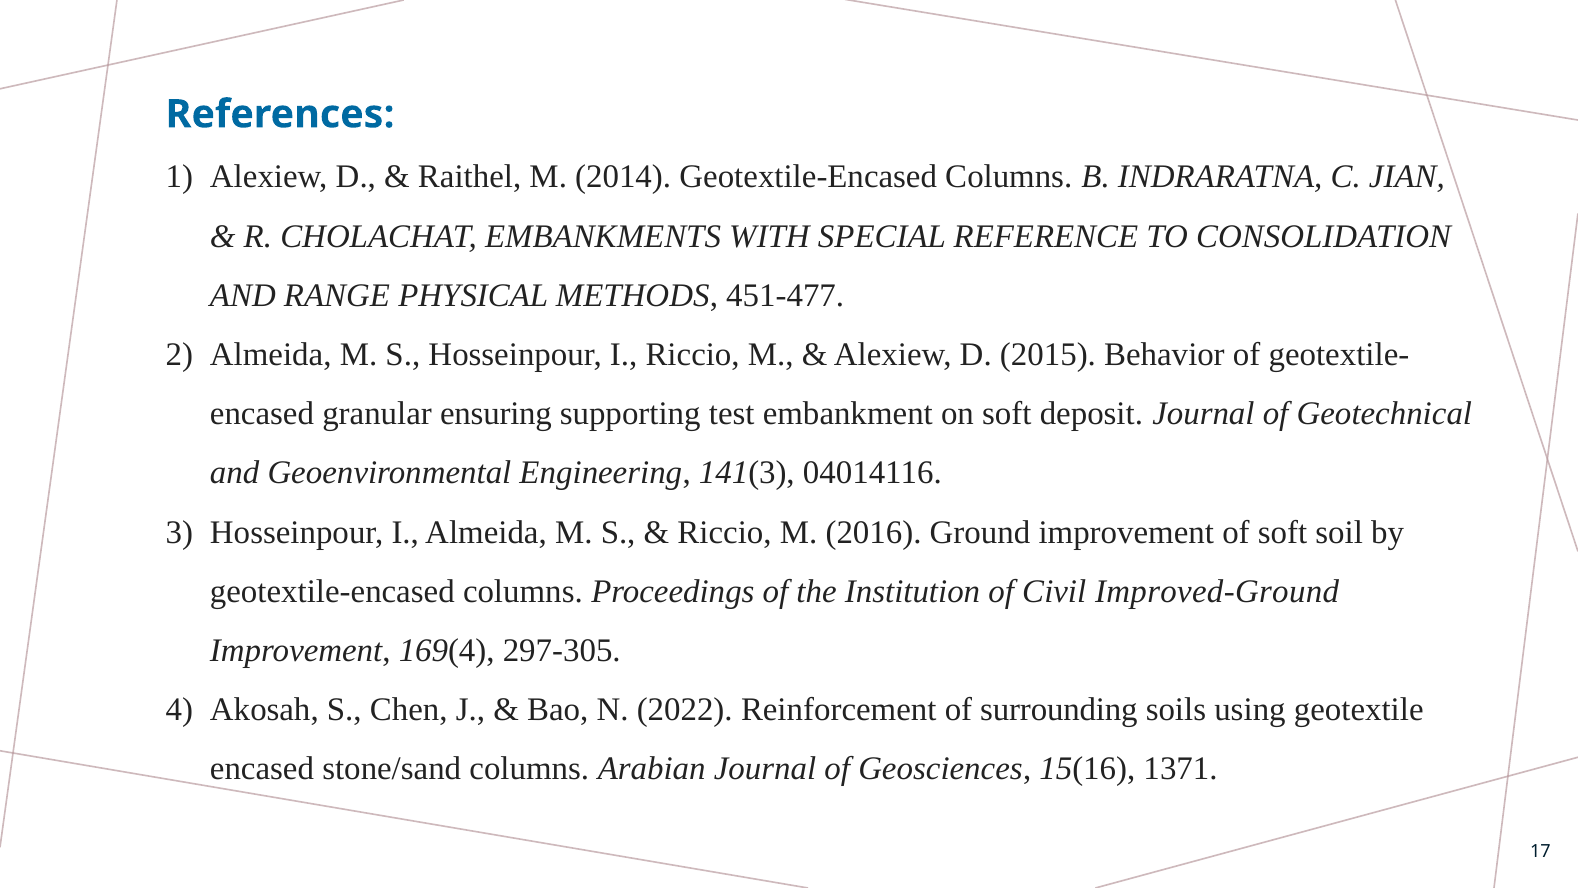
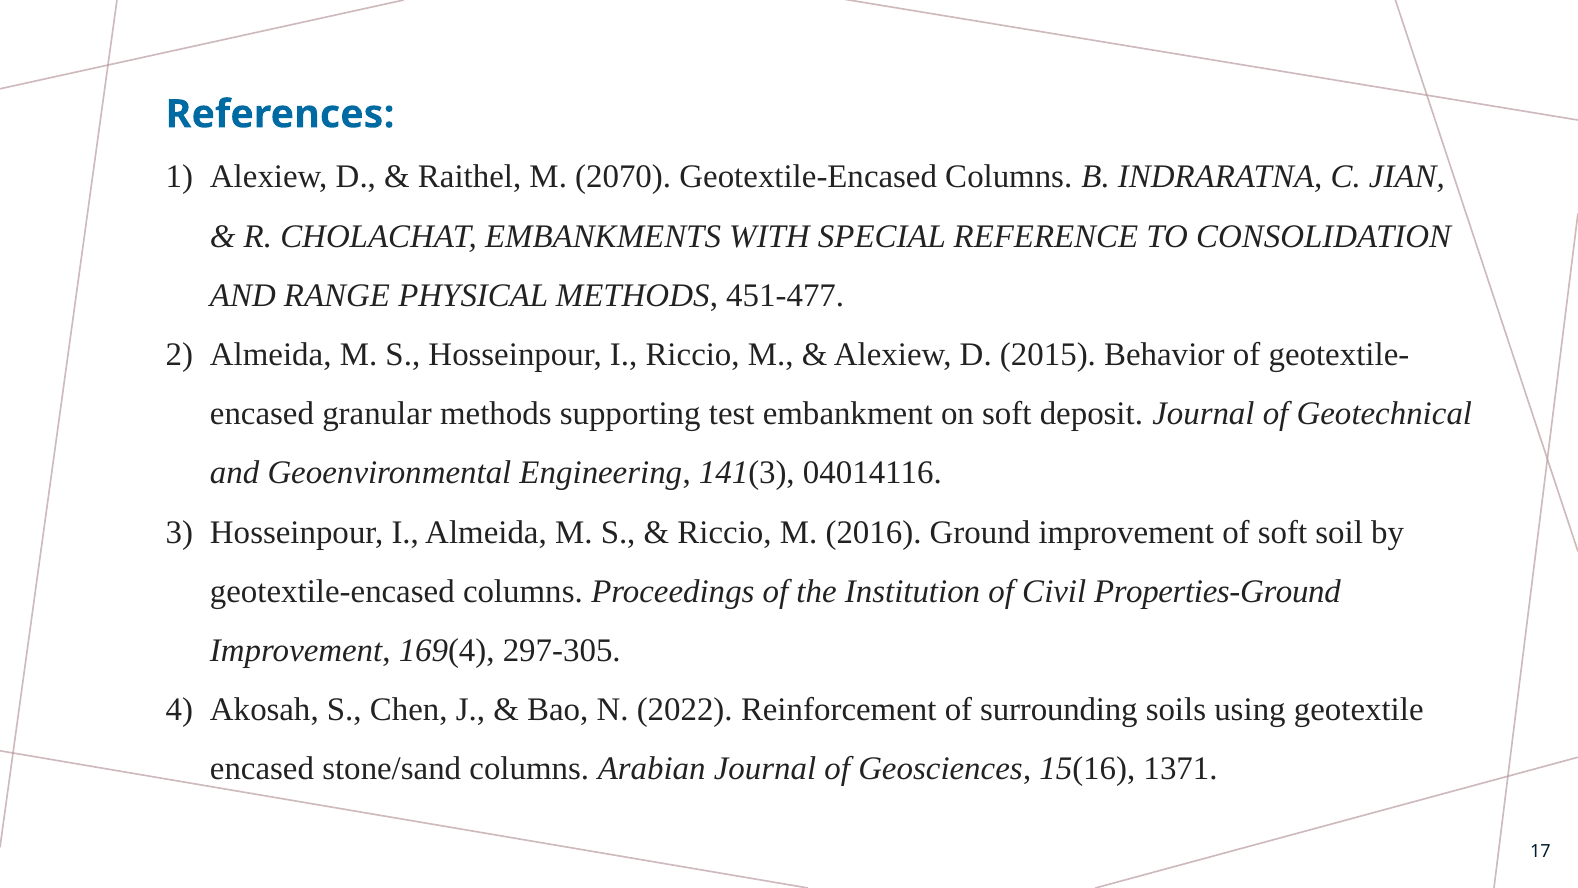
2014: 2014 -> 2070
granular ensuring: ensuring -> methods
Improved-Ground: Improved-Ground -> Properties-Ground
